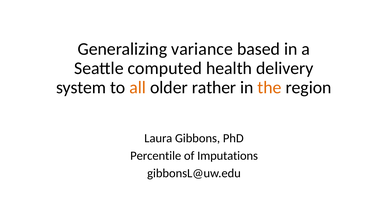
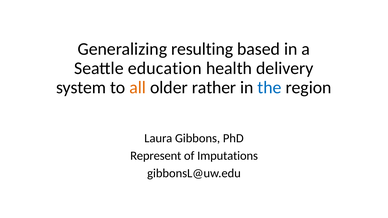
variance: variance -> resulting
computed: computed -> education
the colour: orange -> blue
Percentile: Percentile -> Represent
